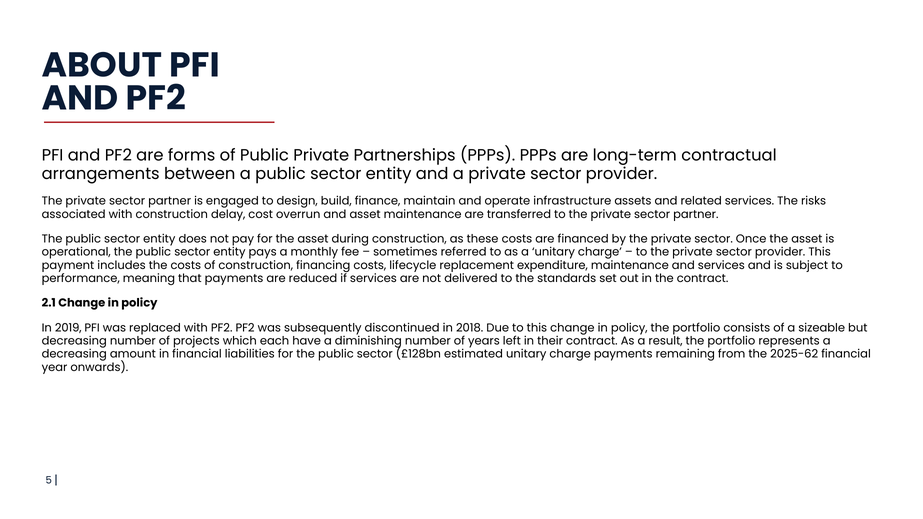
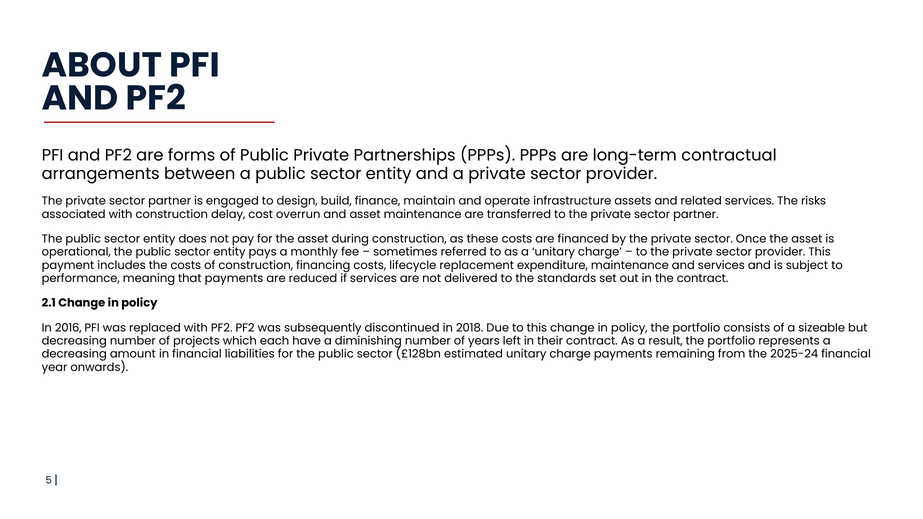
2019: 2019 -> 2016
2025-62: 2025-62 -> 2025-24
